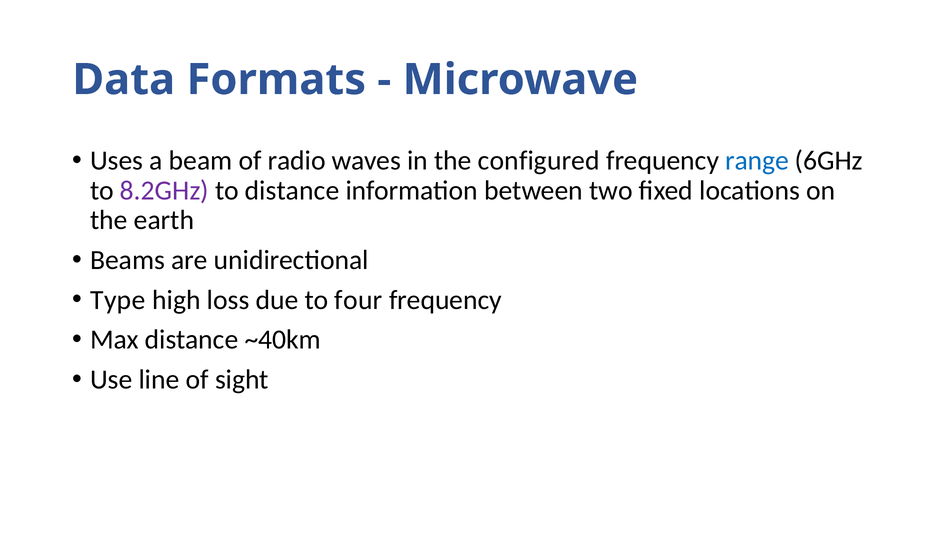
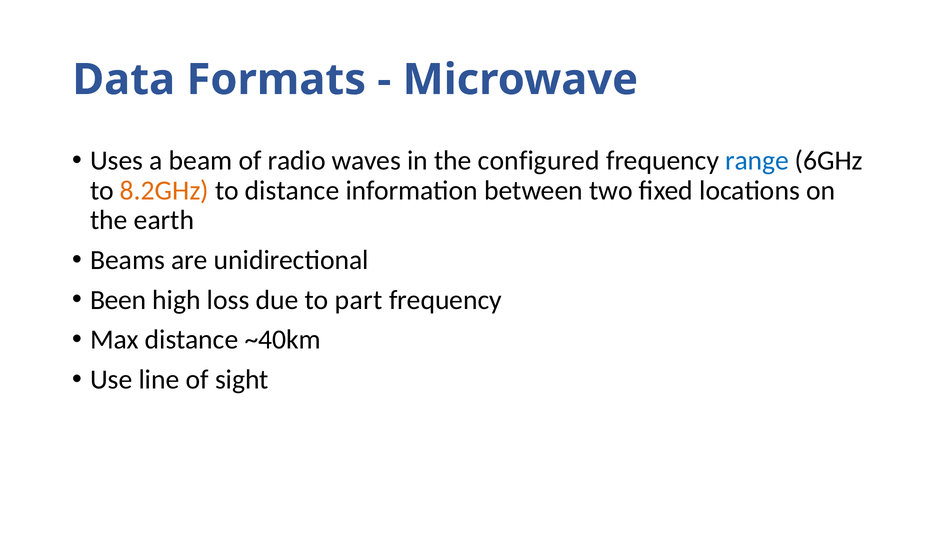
8.2GHz colour: purple -> orange
Type: Type -> Been
four: four -> part
